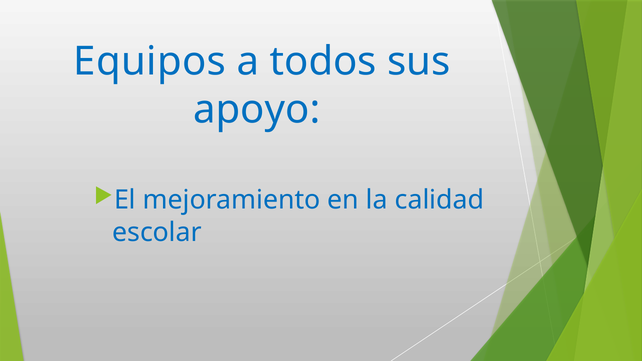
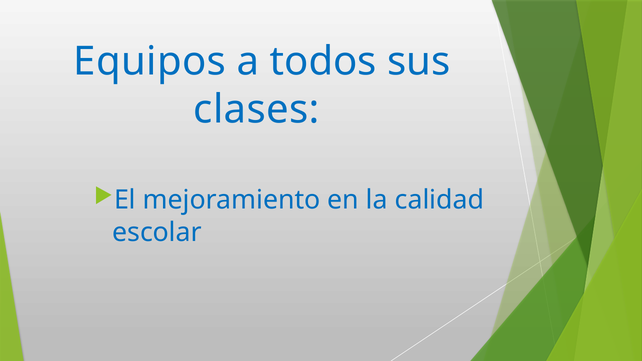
apoyo: apoyo -> clases
